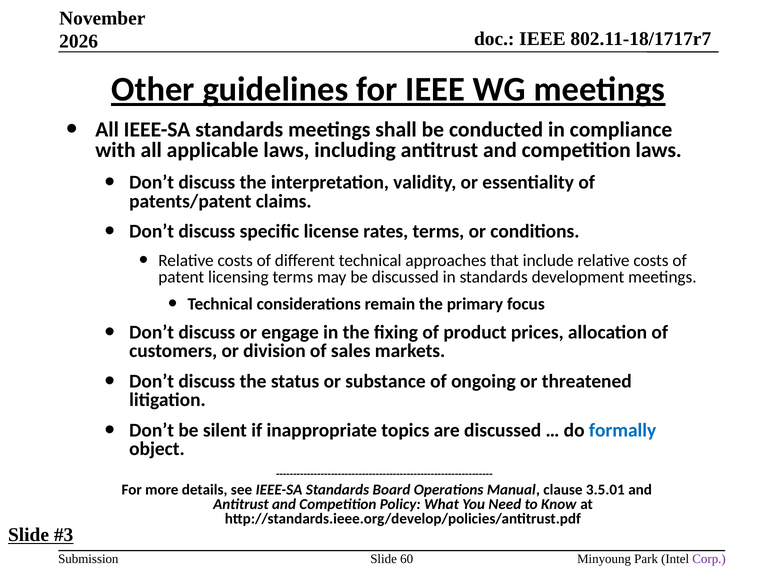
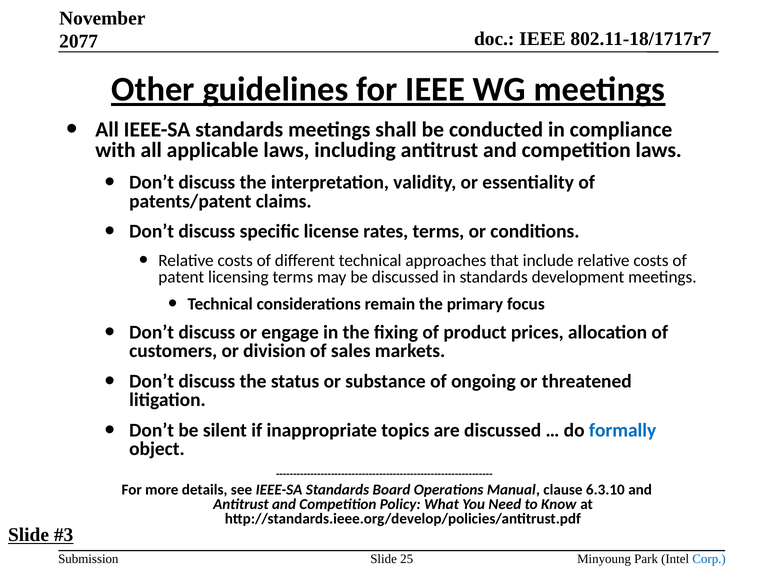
2026: 2026 -> 2077
3.5.01: 3.5.01 -> 6.3.10
60: 60 -> 25
Corp colour: purple -> blue
